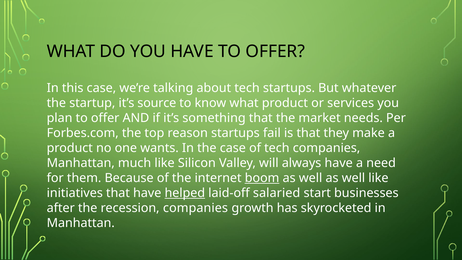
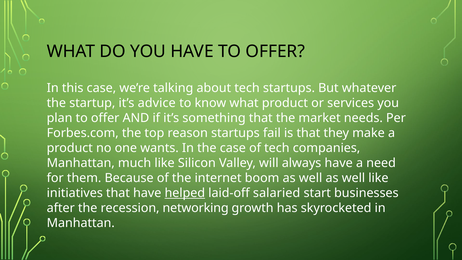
source: source -> advice
boom underline: present -> none
recession companies: companies -> networking
